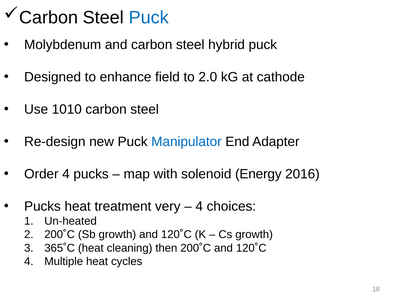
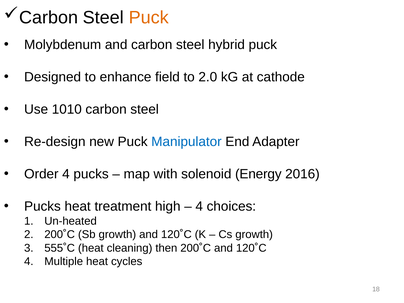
Puck at (149, 17) colour: blue -> orange
very: very -> high
365˚C: 365˚C -> 555˚C
